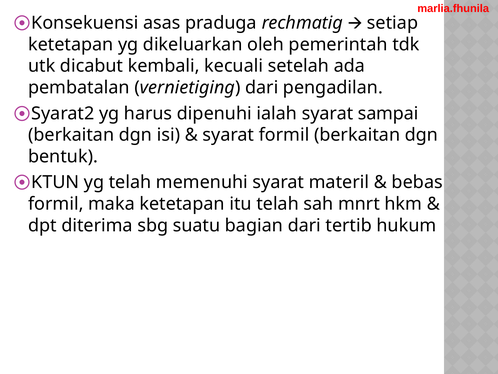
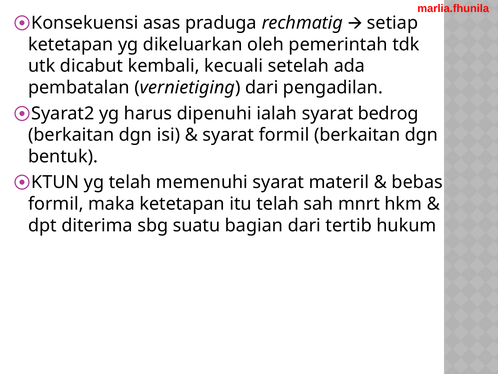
sampai: sampai -> bedrog
